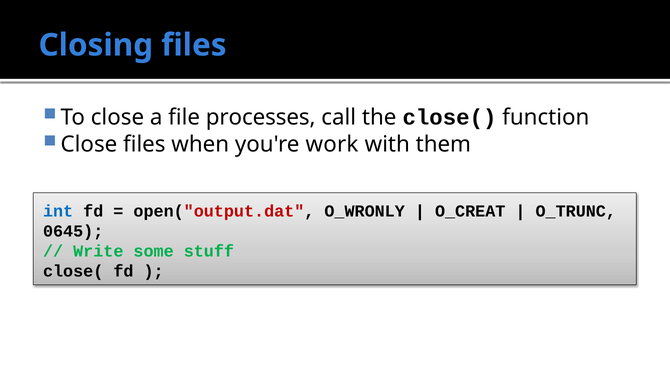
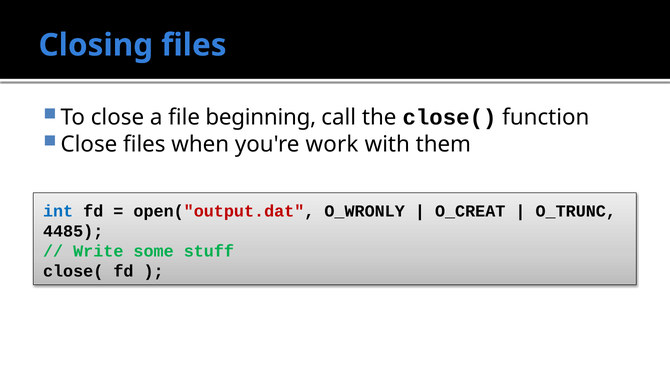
processes: processes -> beginning
0645: 0645 -> 4485
